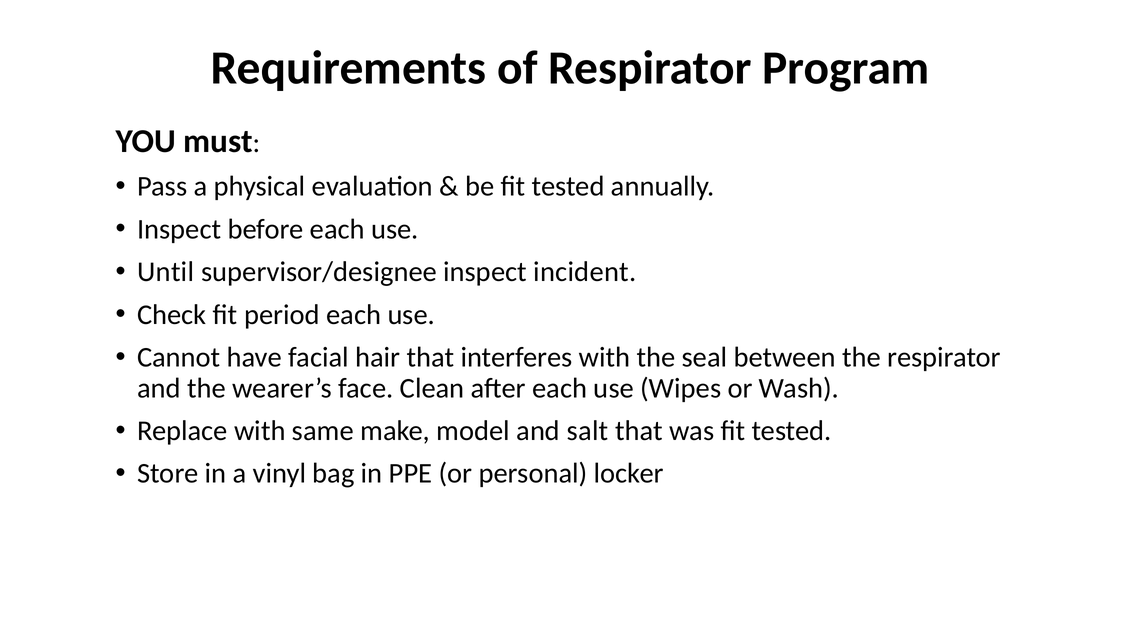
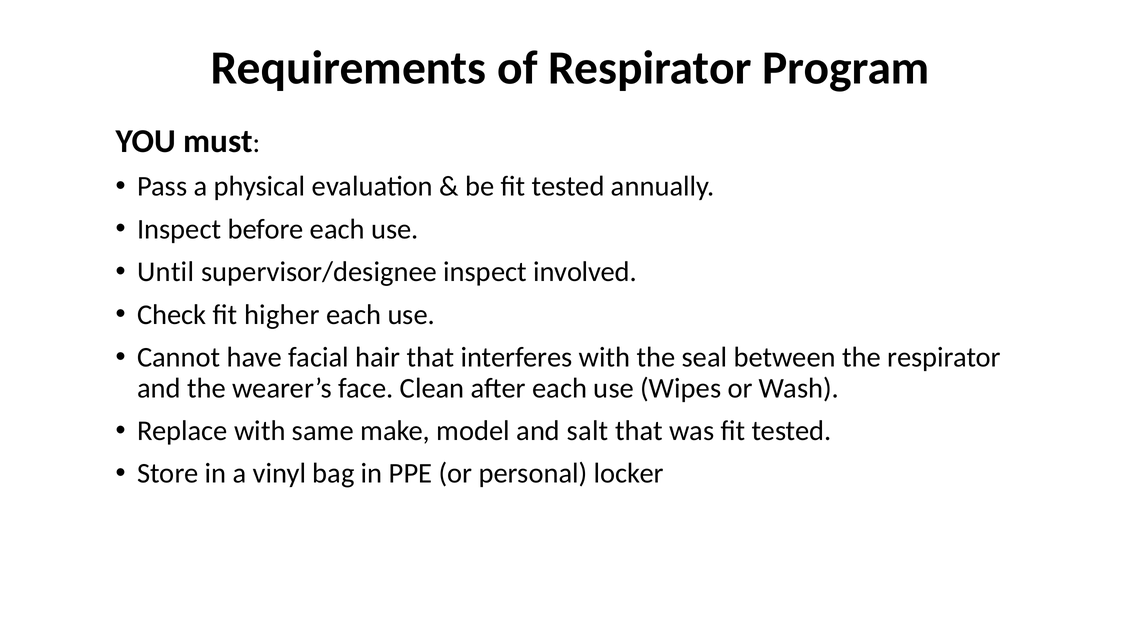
incident: incident -> involved
period: period -> higher
